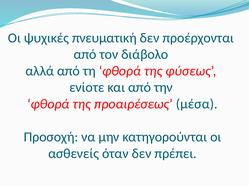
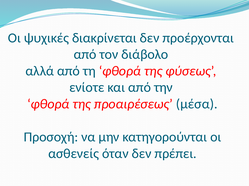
πνευματική: πνευματική -> διακρίνεται
